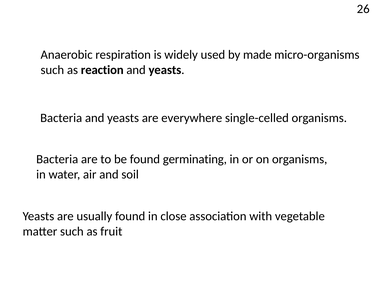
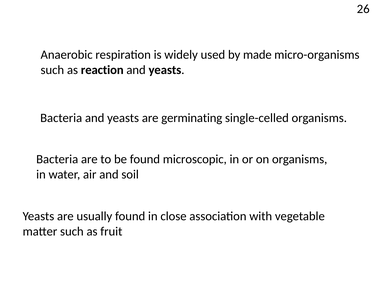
everywhere: everywhere -> germinating
germinating: germinating -> microscopic
